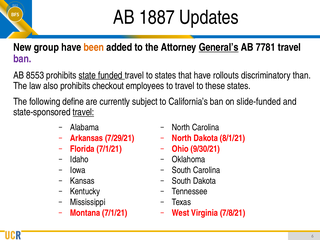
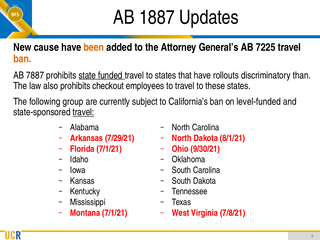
group: group -> cause
General’s underline: present -> none
7781: 7781 -> 7225
ban at (22, 59) colour: purple -> orange
8553: 8553 -> 7887
define: define -> group
slide-funded: slide-funded -> level-funded
